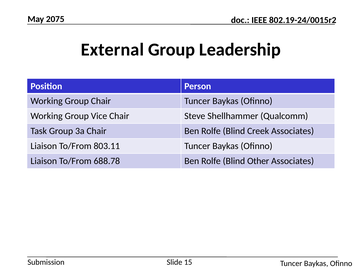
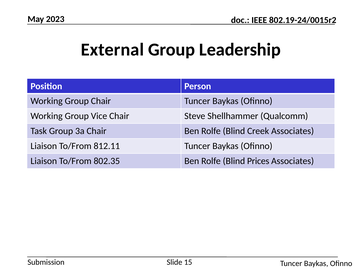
2075: 2075 -> 2023
803.11: 803.11 -> 812.11
688.78: 688.78 -> 802.35
Other: Other -> Prices
